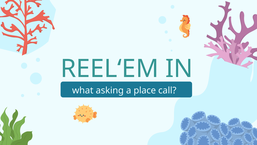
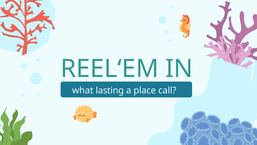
asking: asking -> lasting
